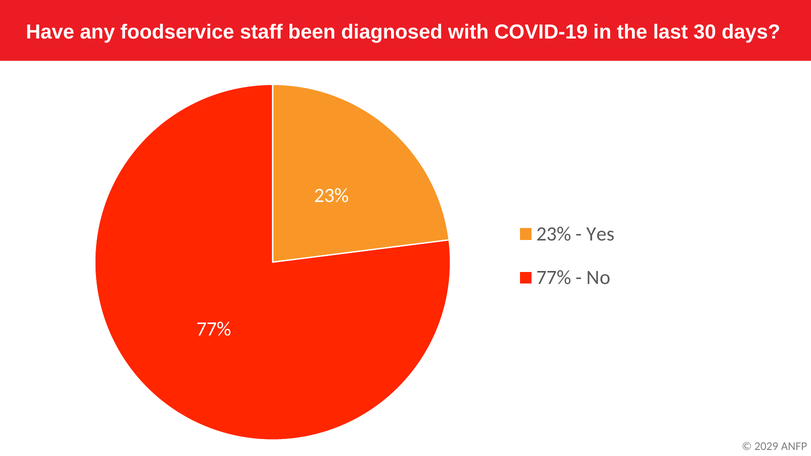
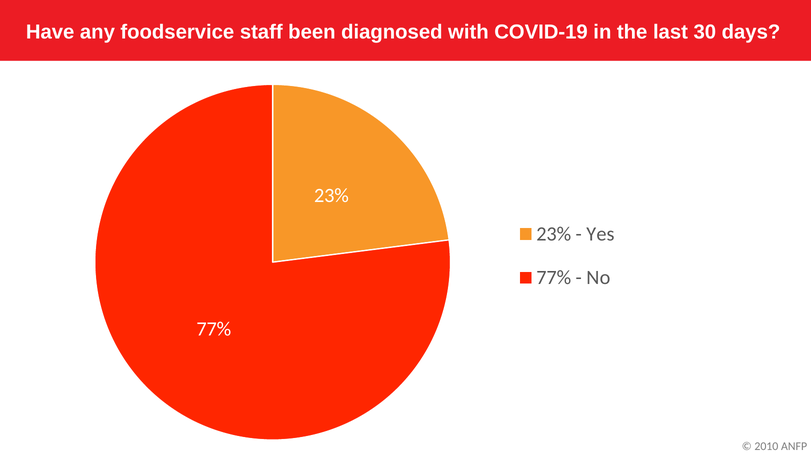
2029: 2029 -> 2010
